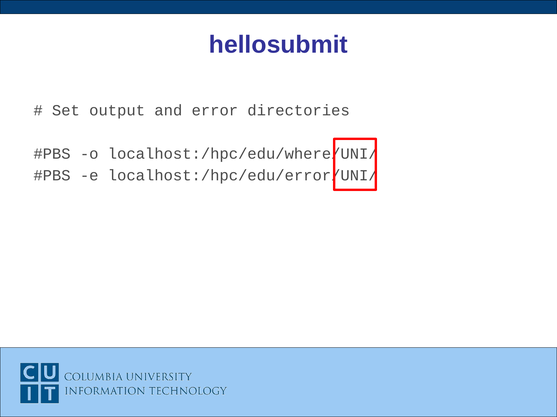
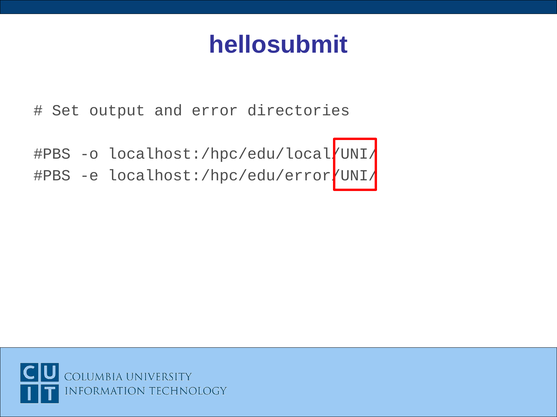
localhost:/hpc/edu/where/UNI/: localhost:/hpc/edu/where/UNI/ -> localhost:/hpc/edu/local/UNI/
